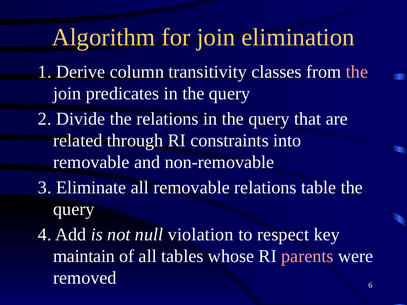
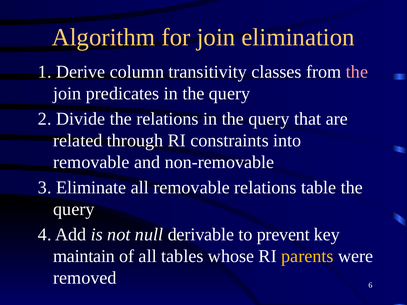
violation: violation -> derivable
respect: respect -> prevent
parents colour: pink -> yellow
